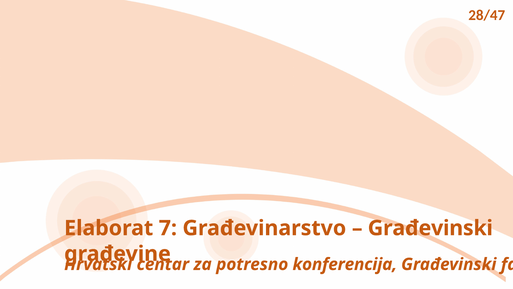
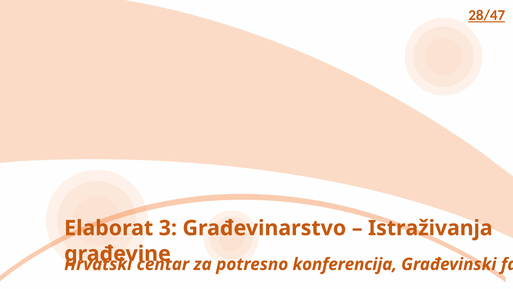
28/47 underline: none -> present
7: 7 -> 3
Građevinski at (430, 228): Građevinski -> Istraživanja
